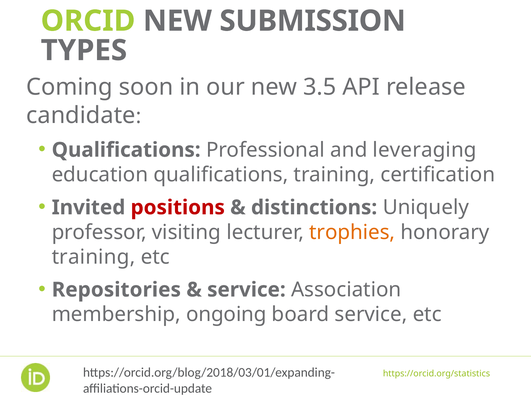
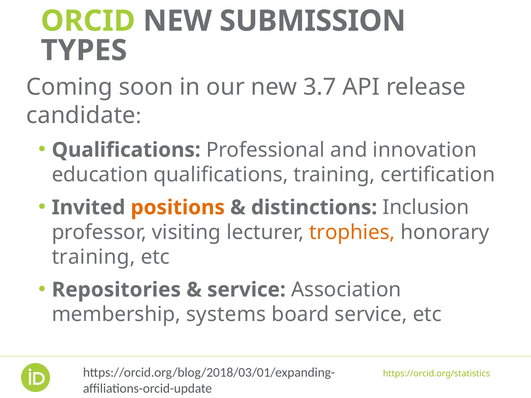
3.5: 3.5 -> 3.7
leveraging: leveraging -> innovation
positions colour: red -> orange
Uniquely: Uniquely -> Inclusion
ongoing: ongoing -> systems
